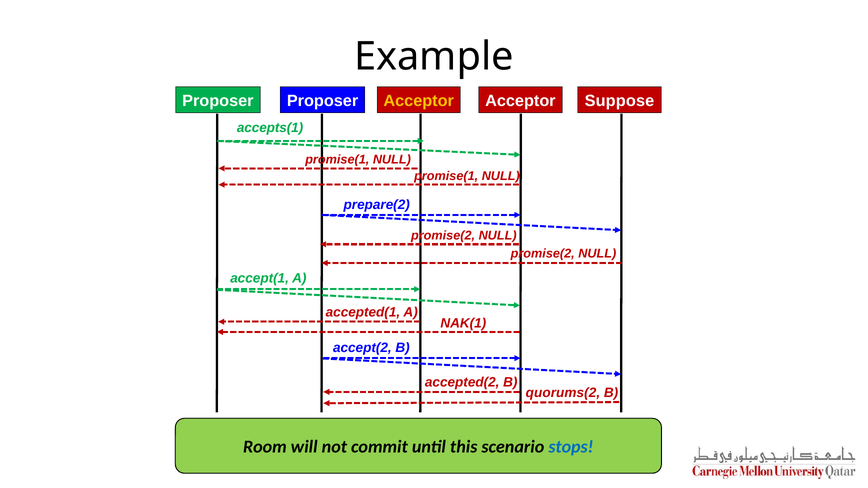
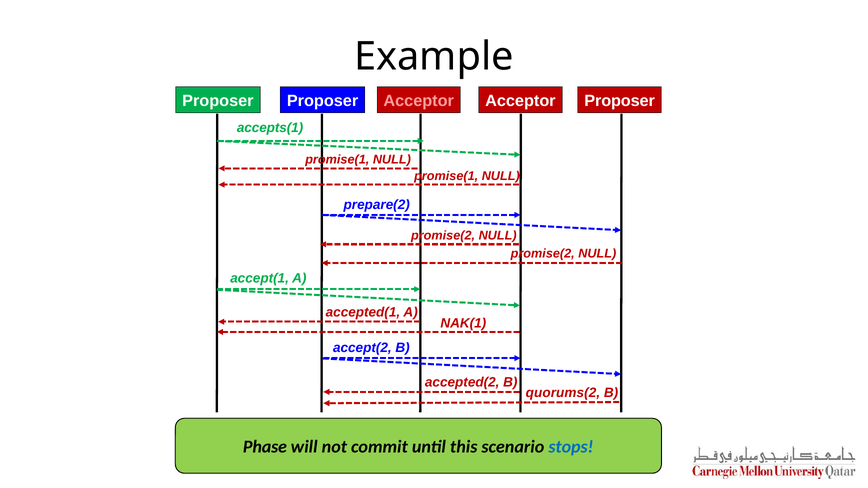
Acceptor at (419, 101) colour: yellow -> pink
Acceptor Suppose: Suppose -> Proposer
Room: Room -> Phase
